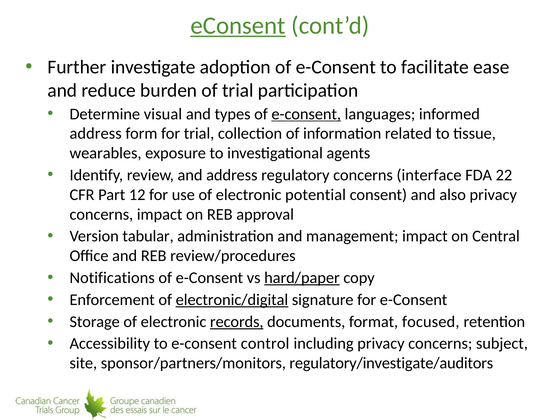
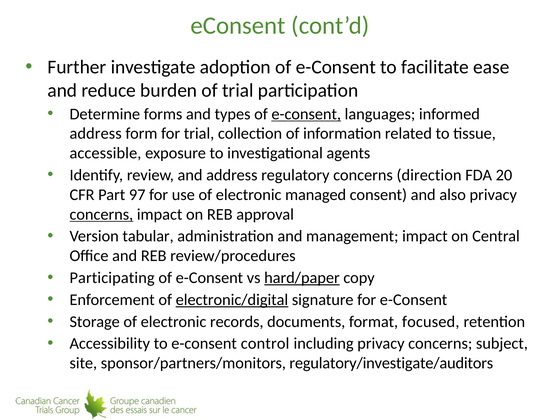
eConsent underline: present -> none
visual: visual -> forms
wearables: wearables -> accessible
interface: interface -> direction
22: 22 -> 20
12: 12 -> 97
potential: potential -> managed
concerns at (101, 214) underline: none -> present
Notifications: Notifications -> Participating
records underline: present -> none
